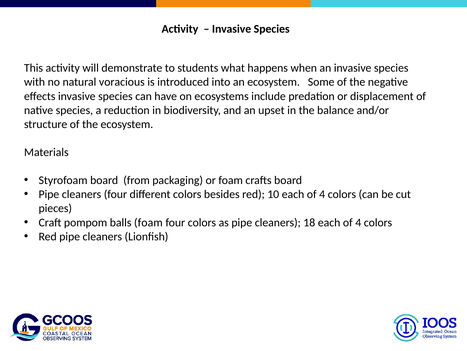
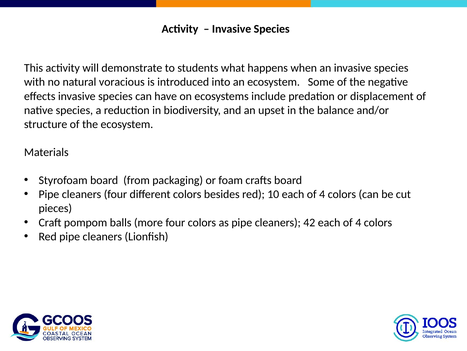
balls foam: foam -> more
18: 18 -> 42
